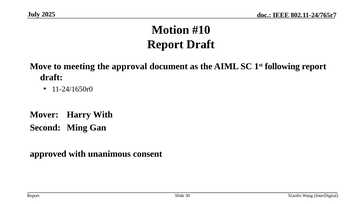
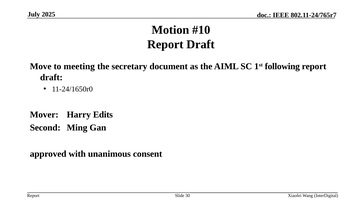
approval: approval -> secretary
Harry With: With -> Edits
